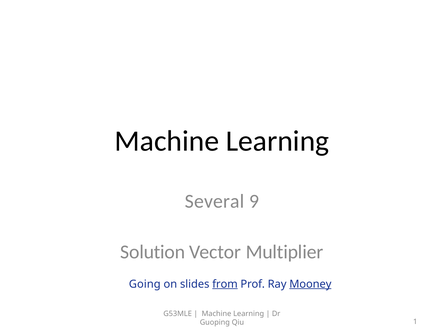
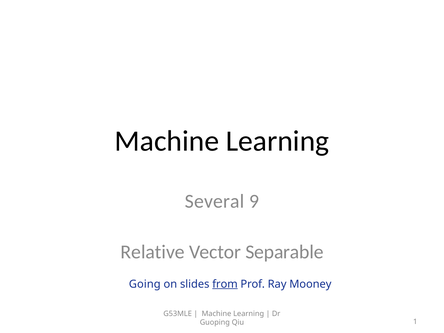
Solution: Solution -> Relative
Multiplier: Multiplier -> Separable
Mooney underline: present -> none
